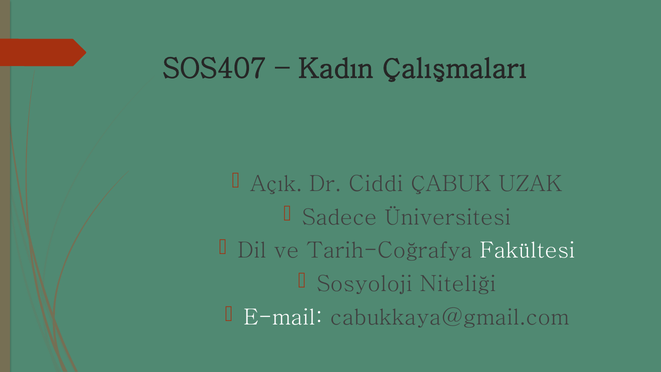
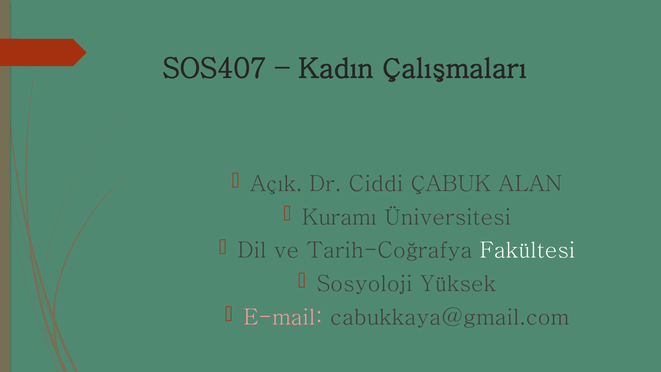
UZAK: UZAK -> ALAN
Sadece: Sadece -> Kuramı
Niteliği: Niteliği -> Yüksek
E-mail colour: white -> pink
